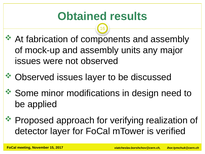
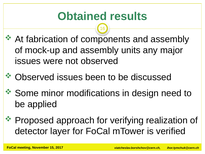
issues layer: layer -> been
